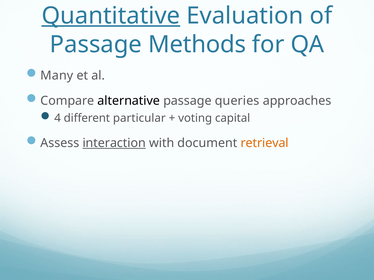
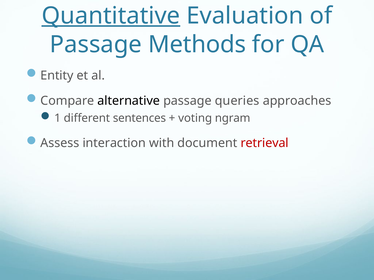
Many: Many -> Entity
4: 4 -> 1
particular: particular -> sentences
capital: capital -> ngram
interaction underline: present -> none
retrieval colour: orange -> red
